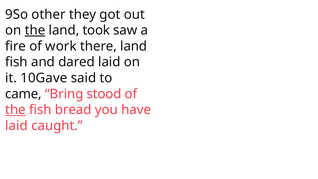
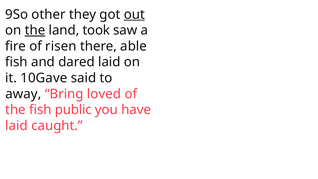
out underline: none -> present
work: work -> risen
there land: land -> able
came: came -> away
stood: stood -> loved
the at (15, 110) underline: present -> none
bread: bread -> public
